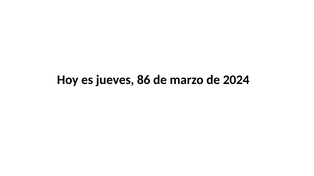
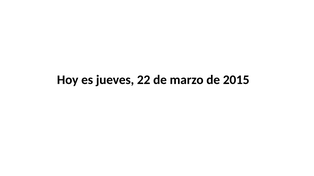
86: 86 -> 22
2024: 2024 -> 2015
